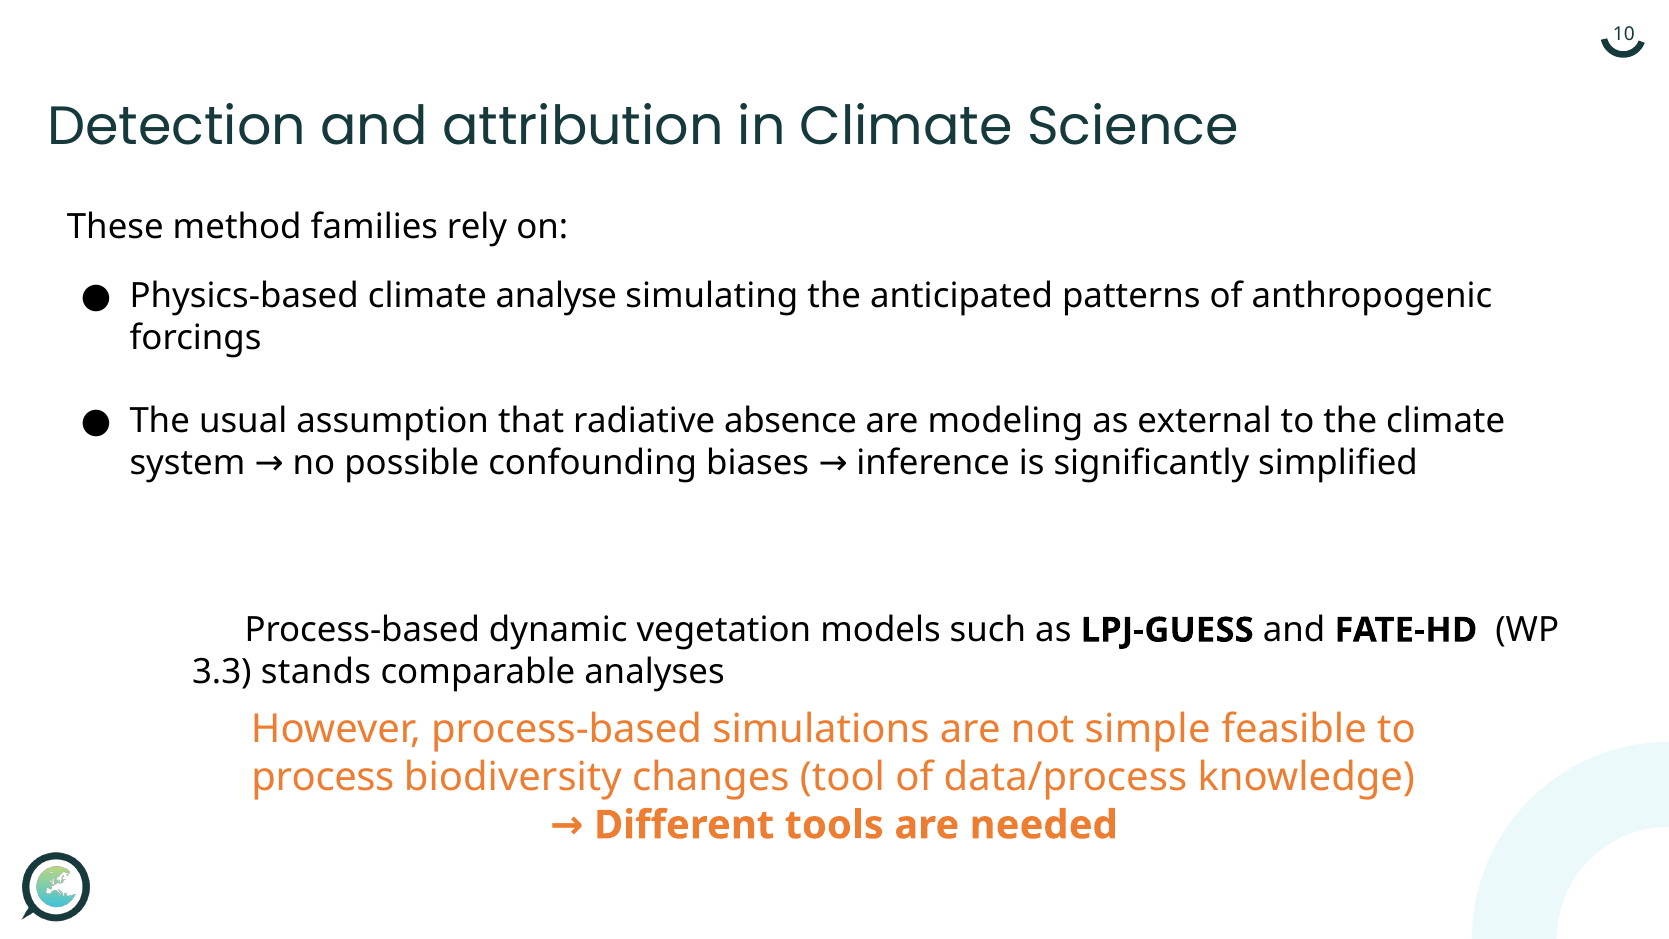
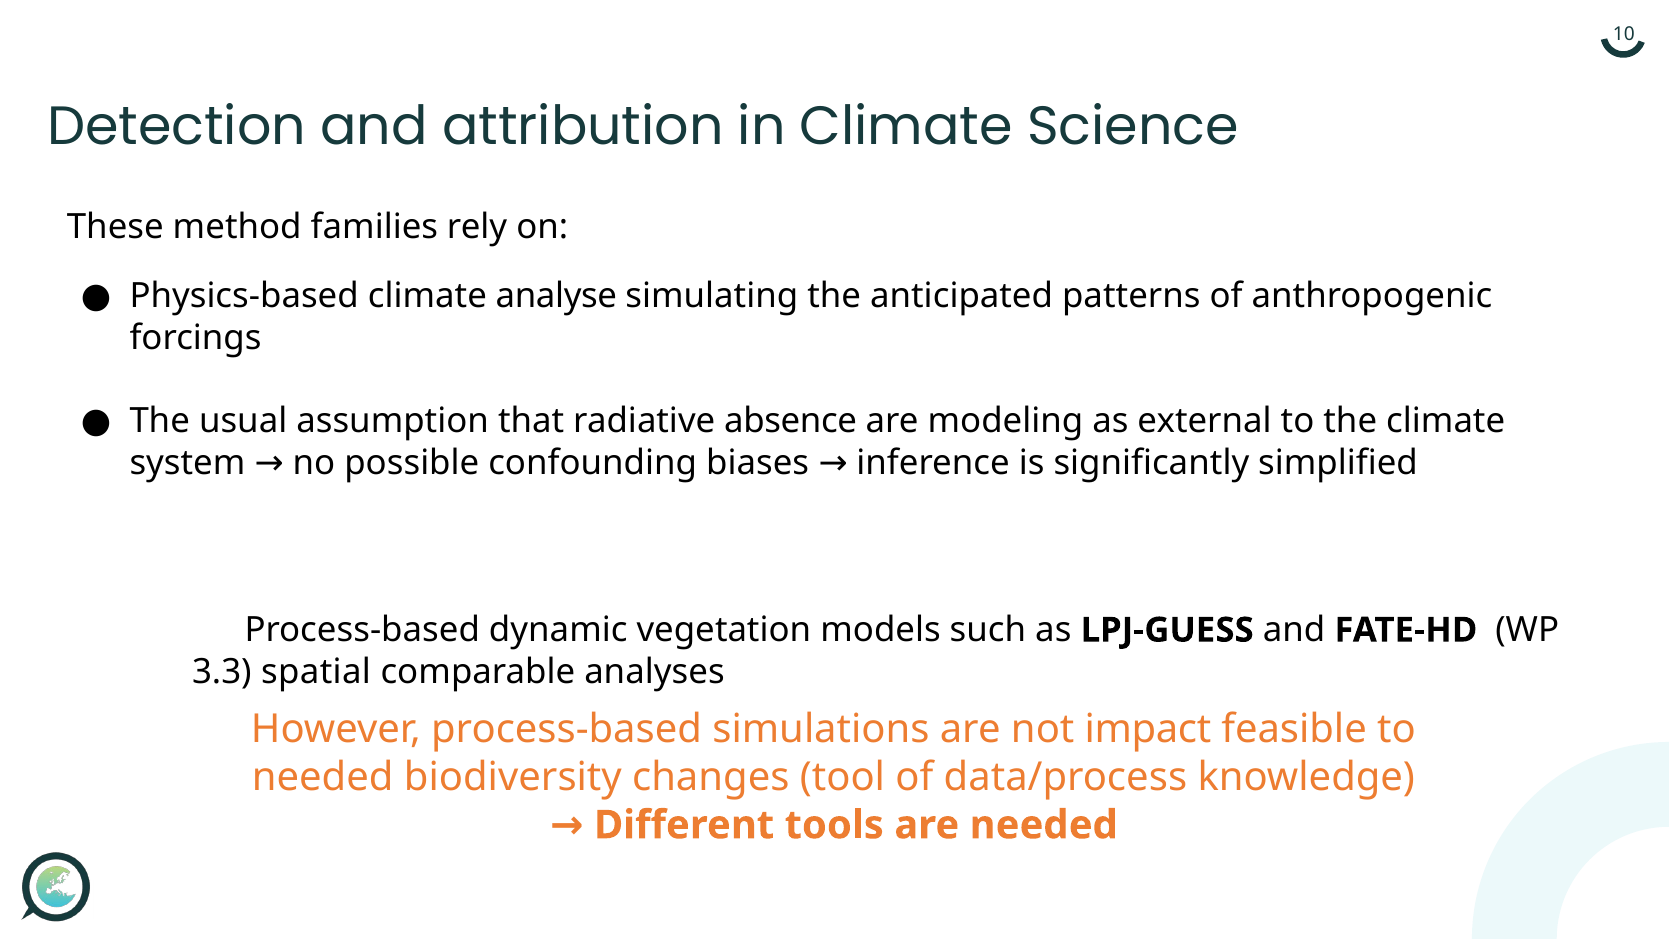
stands: stands -> spatial
simple: simple -> impact
process at (323, 777): process -> needed
